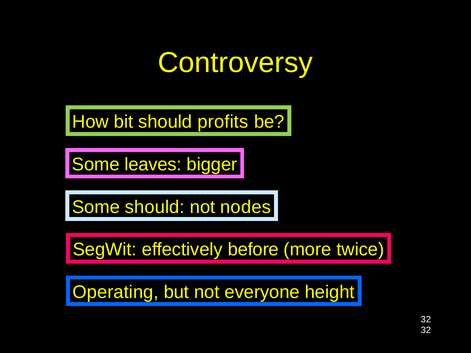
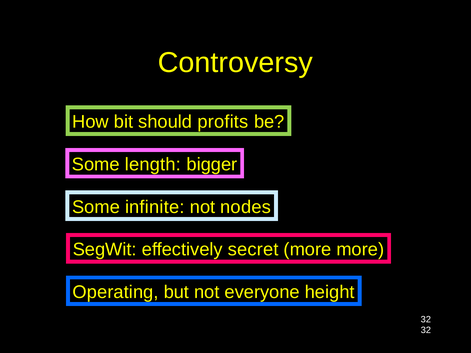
leaves: leaves -> length
Some should: should -> infinite
before: before -> secret
more twice: twice -> more
